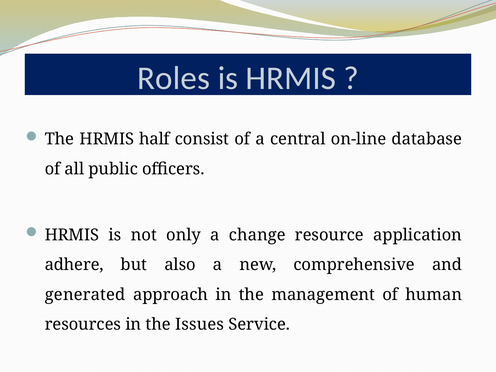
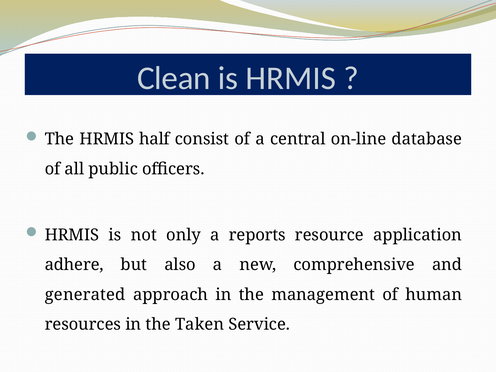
Roles: Roles -> Clean
change: change -> reports
Issues: Issues -> Taken
